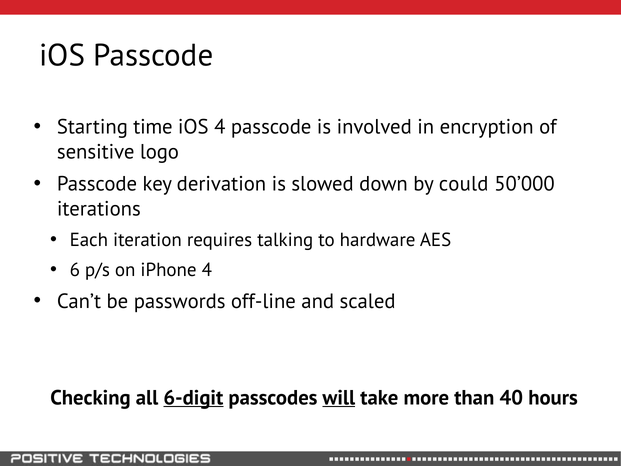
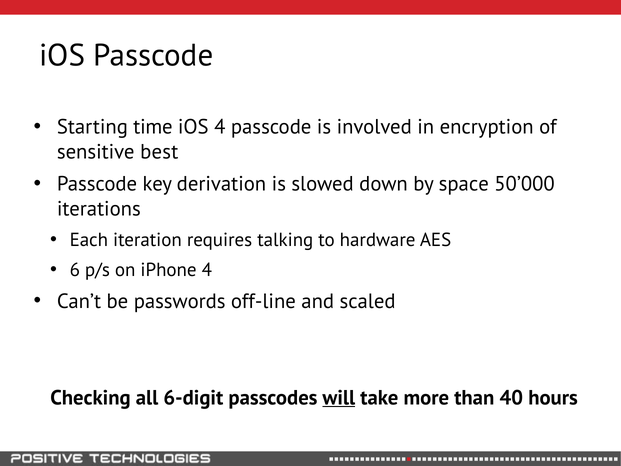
logo: logo -> best
could: could -> space
6-digit underline: present -> none
